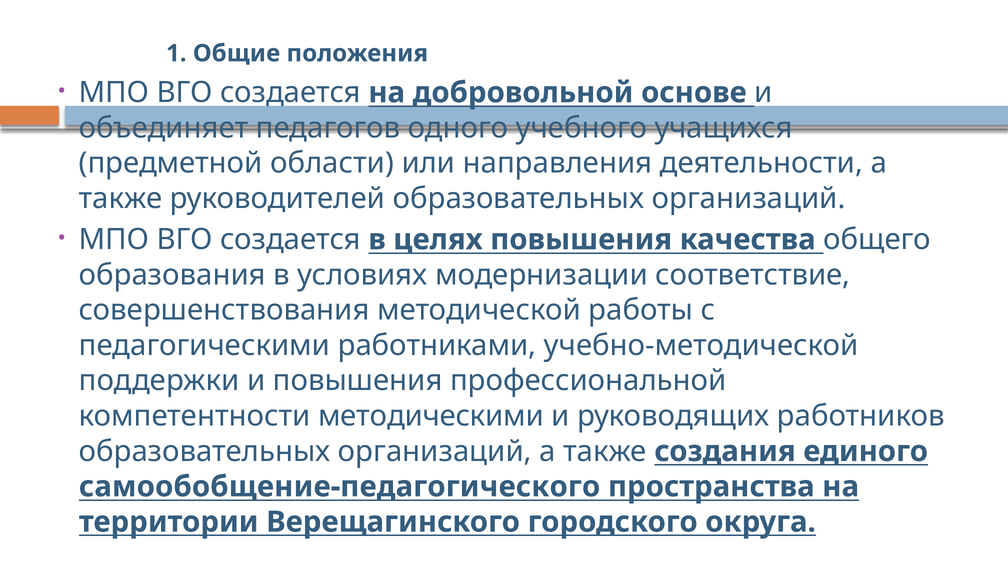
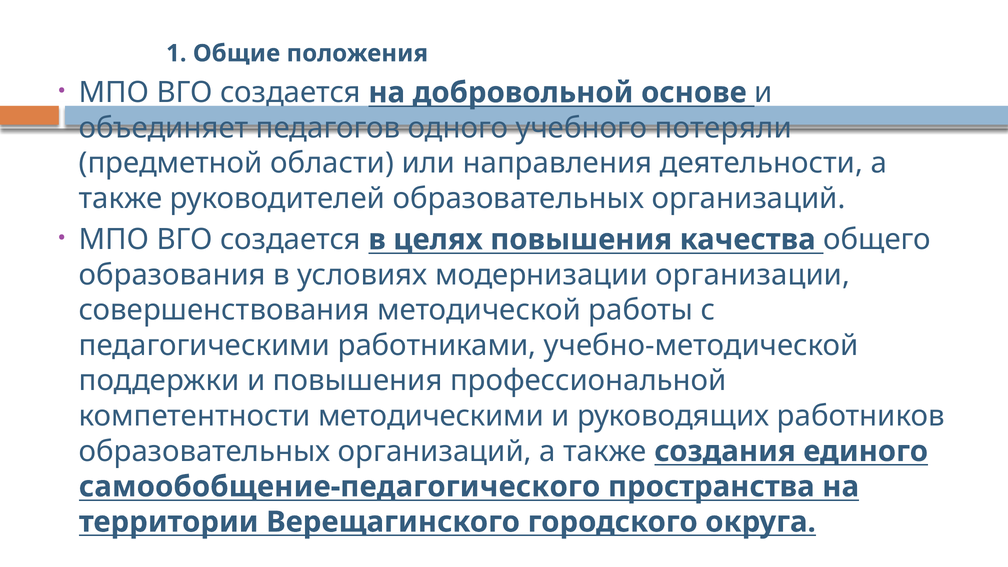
учащихся: учащихся -> потеряли
соответствие: соответствие -> организации
